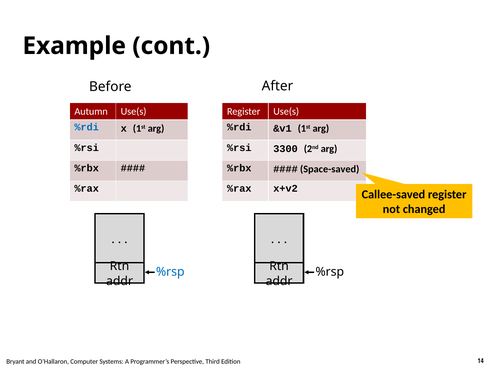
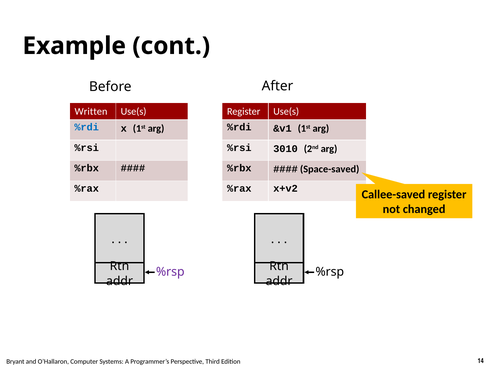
Autumn: Autumn -> Written
3300: 3300 -> 3010
%rsp at (170, 271) colour: blue -> purple
